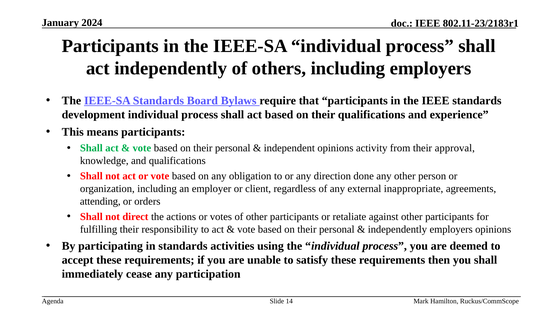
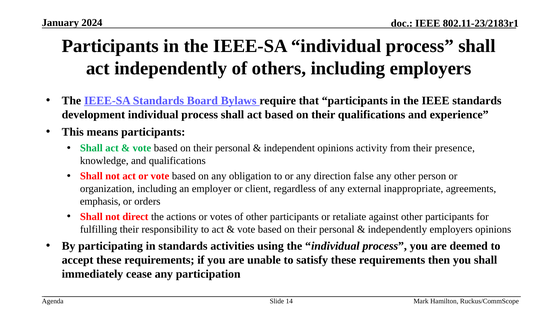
approval: approval -> presence
done: done -> false
attending: attending -> emphasis
